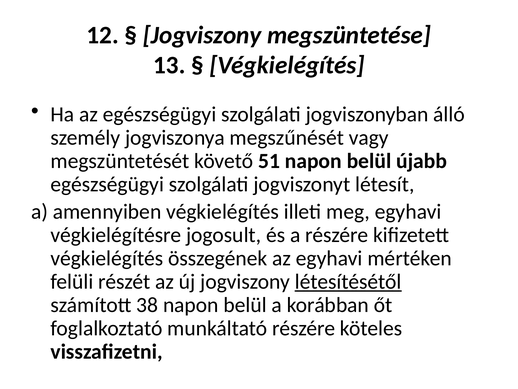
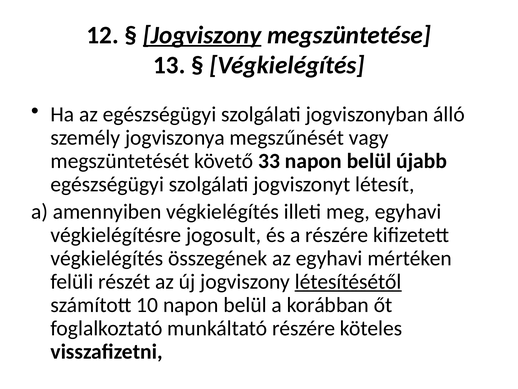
Jogviszony at (202, 35) underline: none -> present
51: 51 -> 33
38: 38 -> 10
